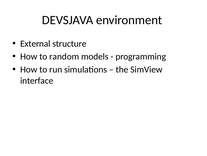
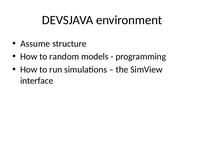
External: External -> Assume
